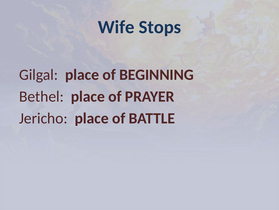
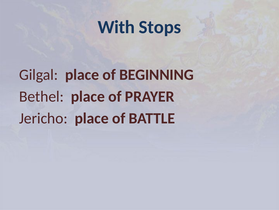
Wife: Wife -> With
